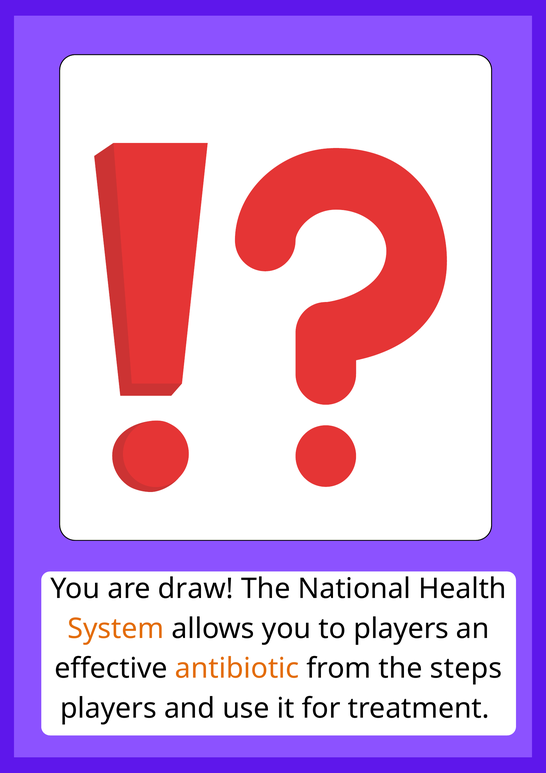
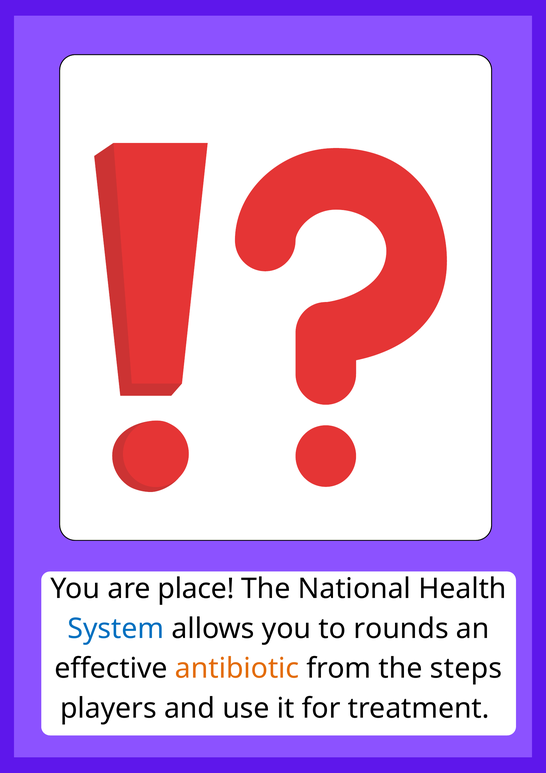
draw: draw -> place
System colour: orange -> blue
to players: players -> rounds
